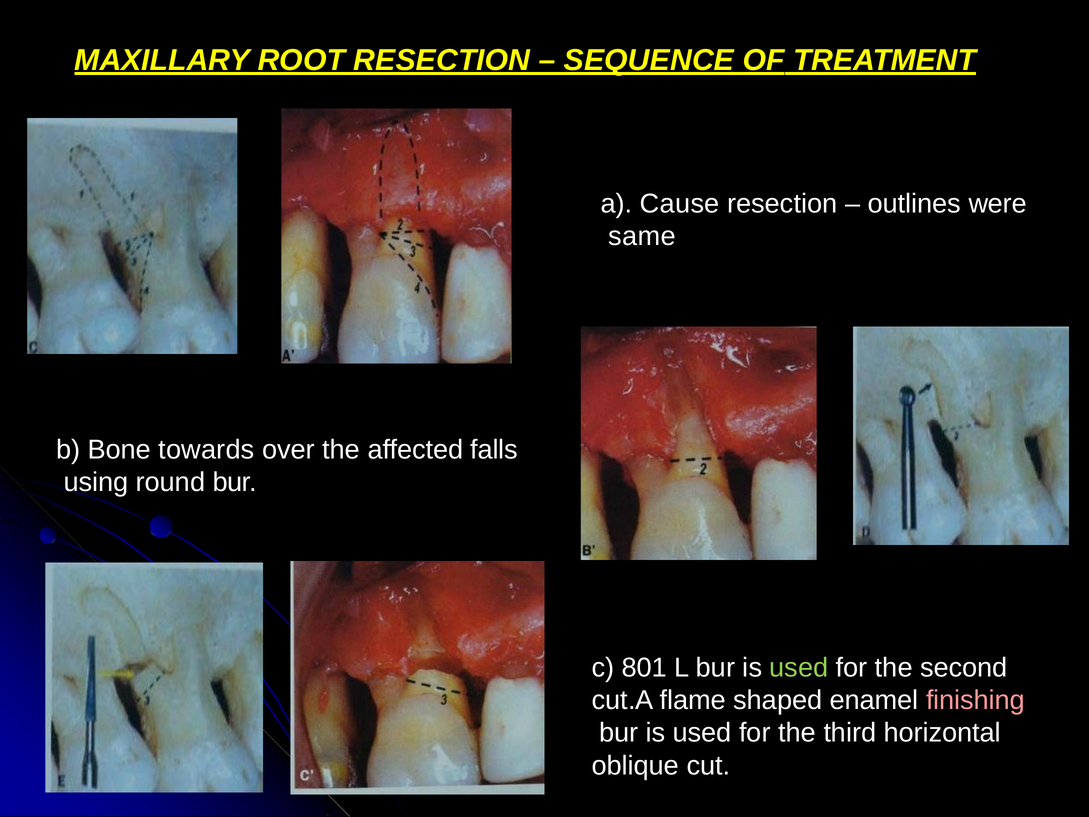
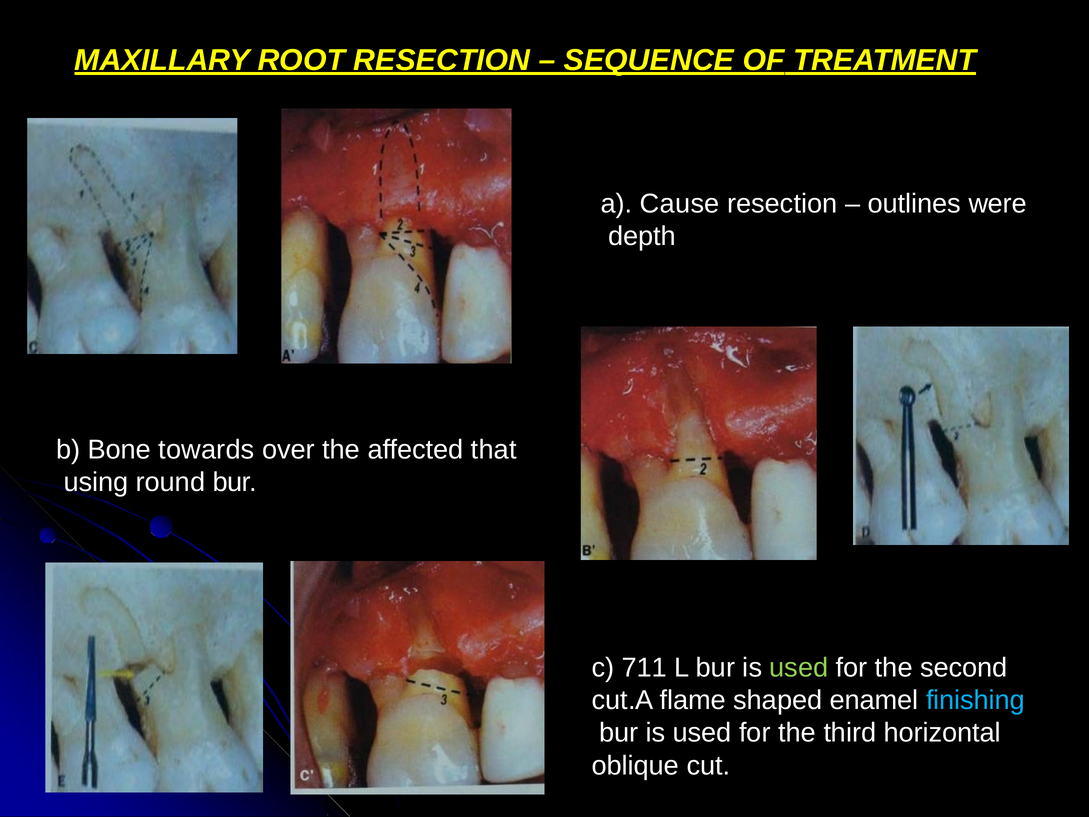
same: same -> depth
falls: falls -> that
801: 801 -> 711
finishing colour: pink -> light blue
